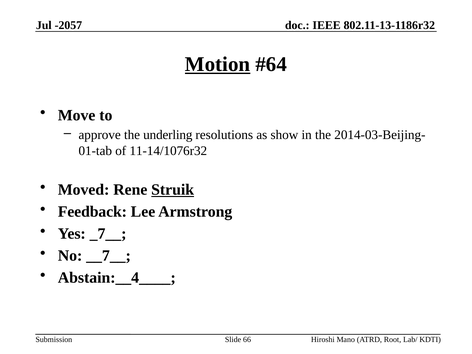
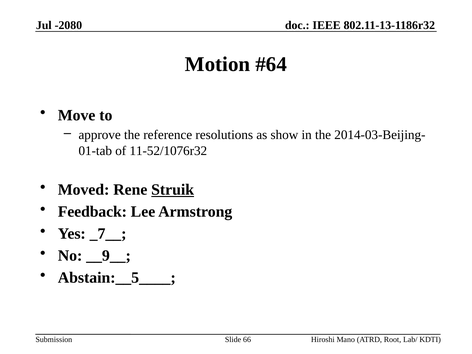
-2057: -2057 -> -2080
Motion underline: present -> none
underling: underling -> reference
11-14/1076r32: 11-14/1076r32 -> 11-52/1076r32
__7__: __7__ -> __9__
Abstain:__4____: Abstain:__4____ -> Abstain:__5____
